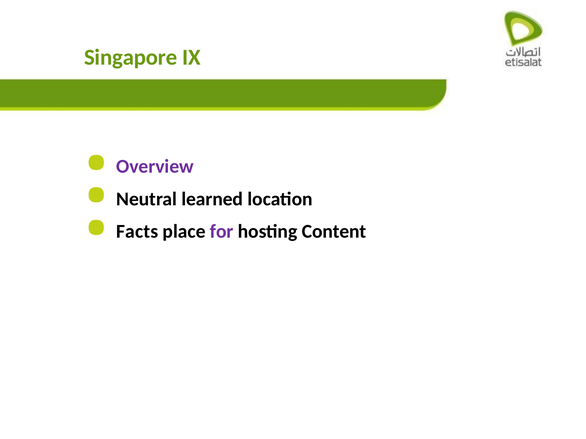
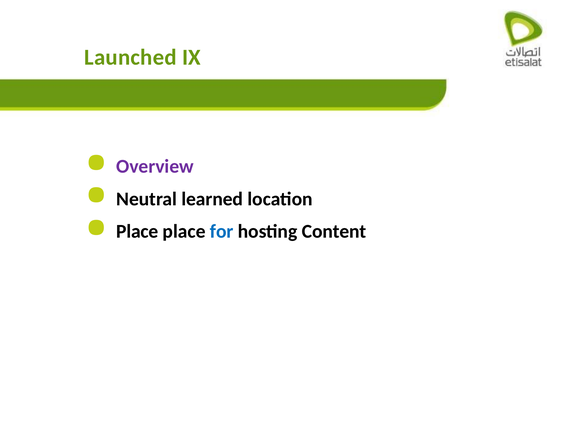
Singapore: Singapore -> Launched
Facts at (137, 232): Facts -> Place
for colour: purple -> blue
